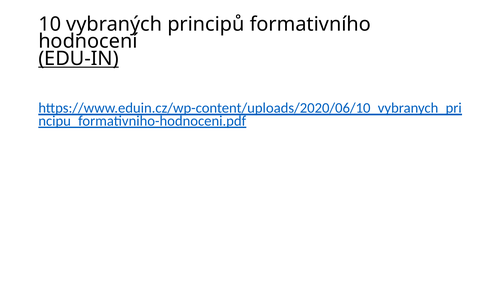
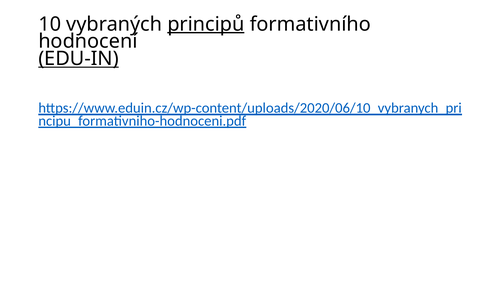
principů underline: none -> present
